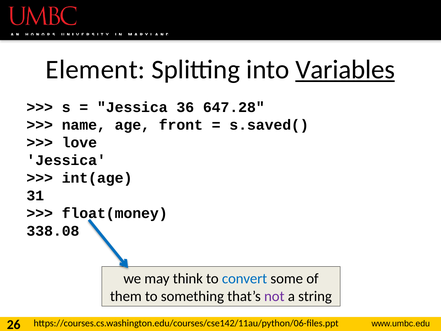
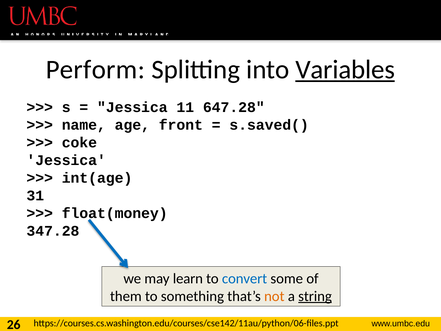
Element: Element -> Perform
36: 36 -> 11
love: love -> coke
338.08: 338.08 -> 347.28
think: think -> learn
not colour: purple -> orange
string underline: none -> present
